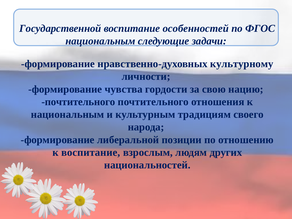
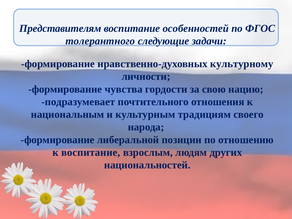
Государственной: Государственной -> Представителям
национальным at (100, 41): национальным -> толерантного
почтительного at (78, 102): почтительного -> подразумевает
